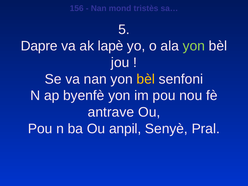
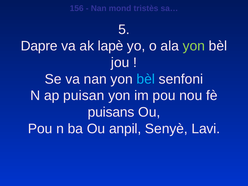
bèl at (146, 79) colour: yellow -> light blue
byenfè: byenfè -> puisan
antrave: antrave -> puisans
Pral: Pral -> Lavi
